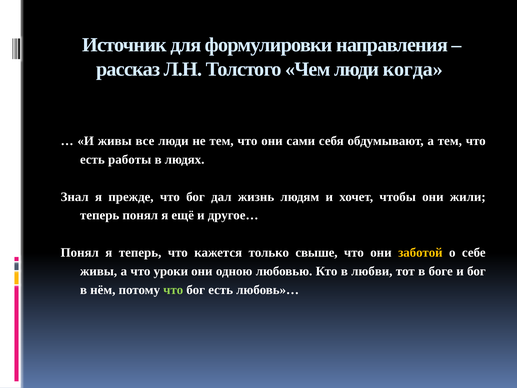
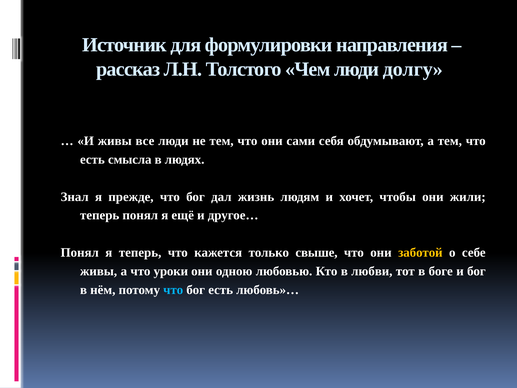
когда: когда -> долгу
работы: работы -> смысла
что at (173, 290) colour: light green -> light blue
